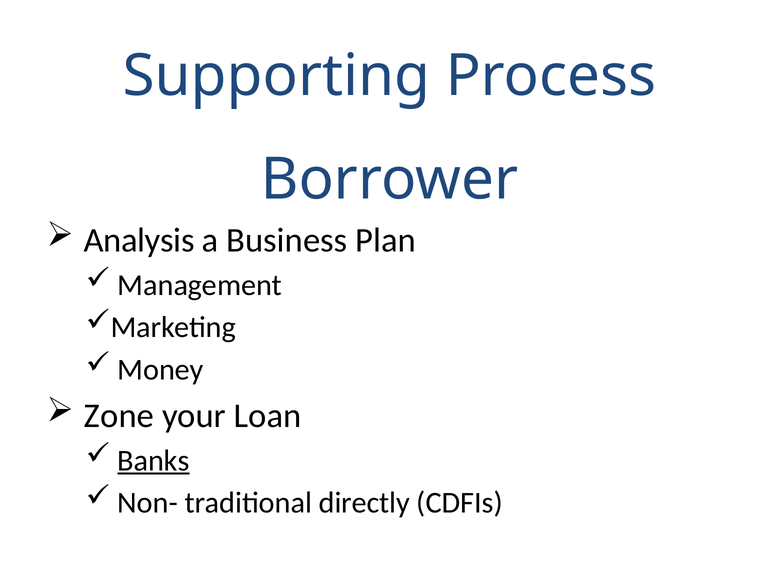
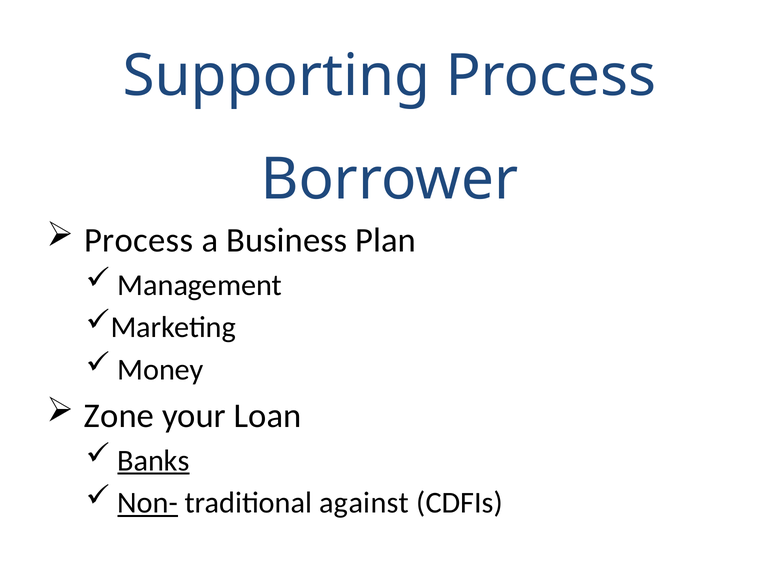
Analysis at (139, 240): Analysis -> Process
Non- underline: none -> present
directly: directly -> against
